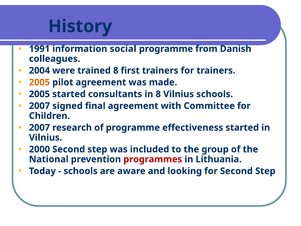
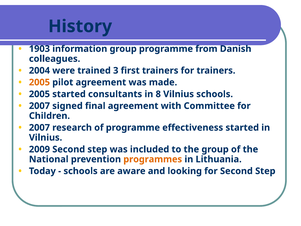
1991: 1991 -> 1903
information social: social -> group
trained 8: 8 -> 3
2000: 2000 -> 2009
programmes colour: red -> orange
